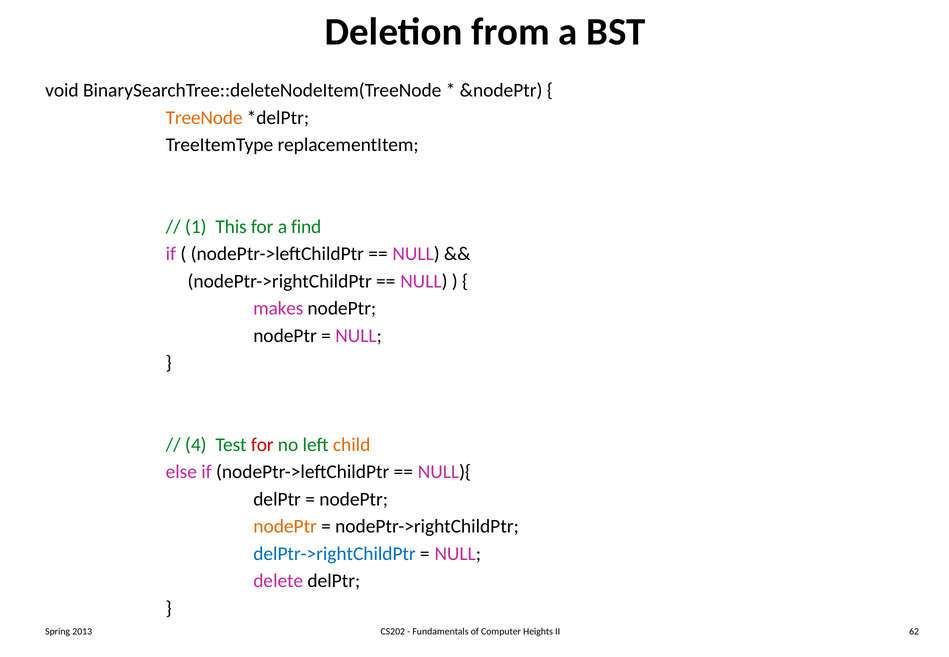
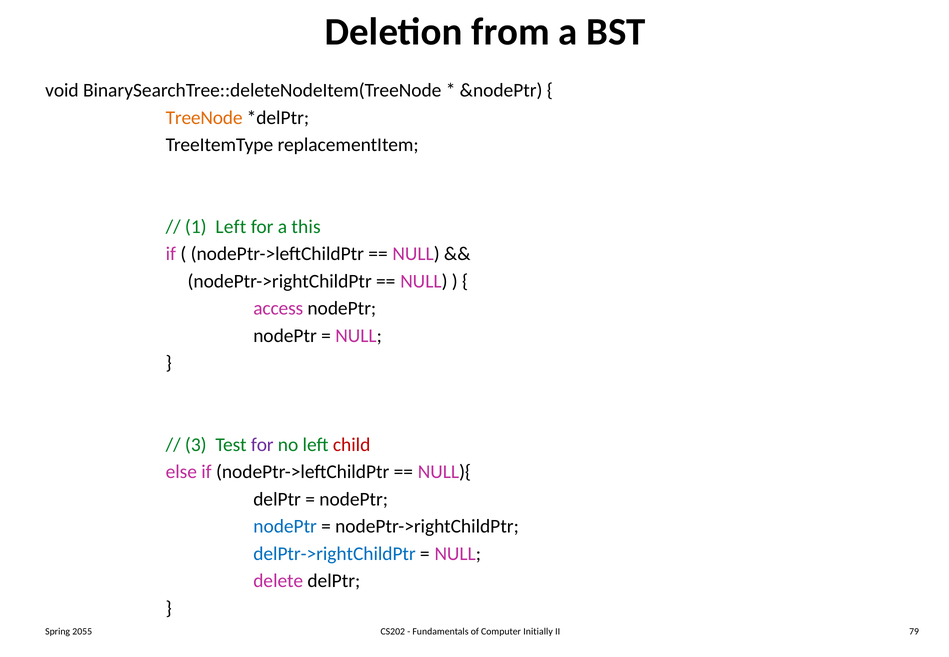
1 This: This -> Left
find: find -> this
makes: makes -> access
4: 4 -> 3
for at (262, 445) colour: red -> purple
child colour: orange -> red
nodePtr at (285, 526) colour: orange -> blue
2013: 2013 -> 2055
Heights: Heights -> Initially
62: 62 -> 79
